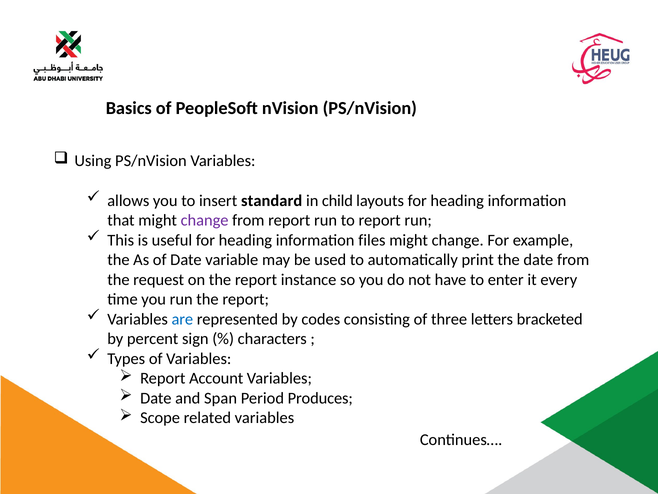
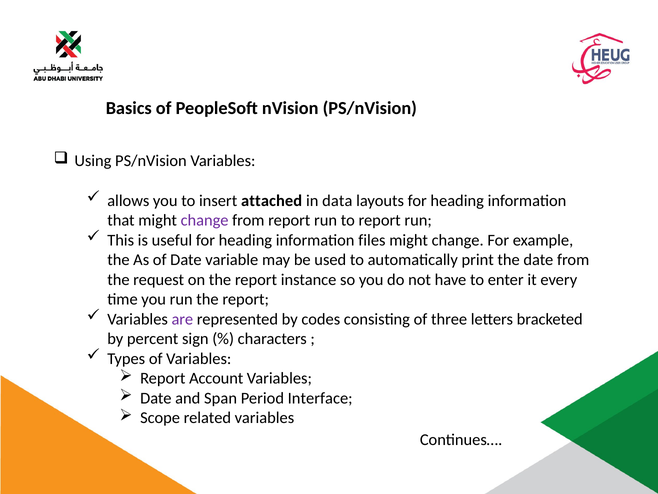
standard: standard -> attached
child: child -> data
are colour: blue -> purple
Produces: Produces -> Interface
